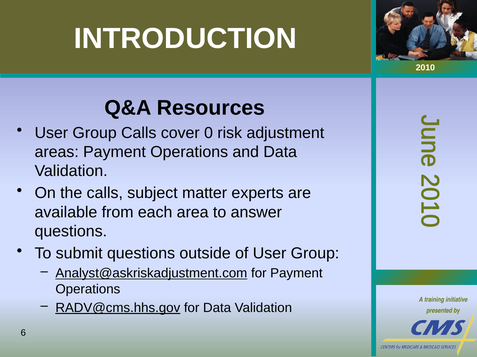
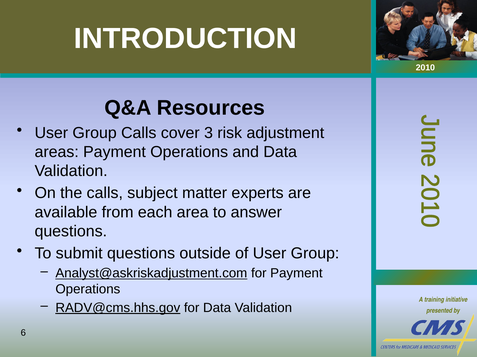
0: 0 -> 3
